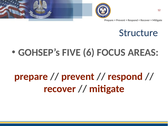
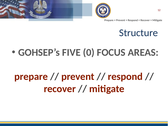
6: 6 -> 0
